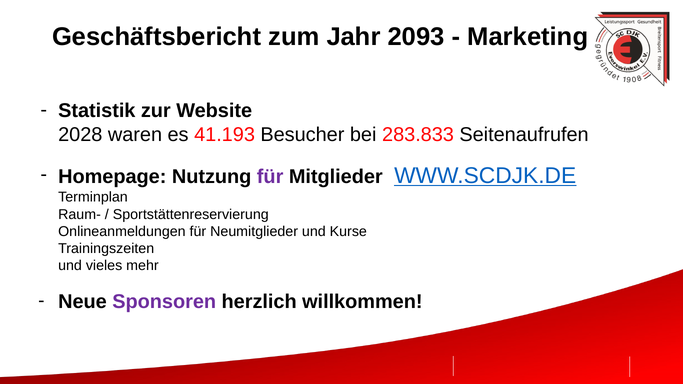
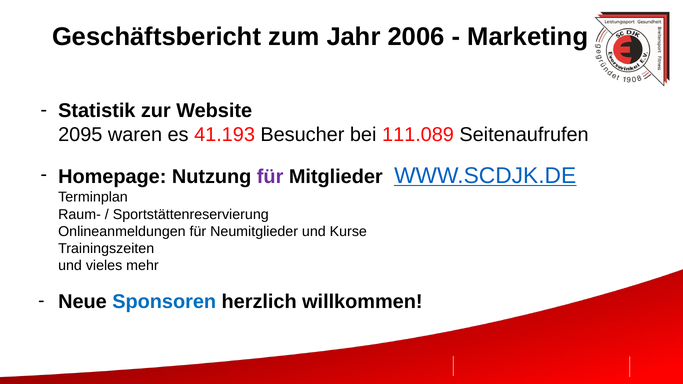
2093: 2093 -> 2006
2028: 2028 -> 2095
283.833: 283.833 -> 111.089
Sponsoren colour: purple -> blue
